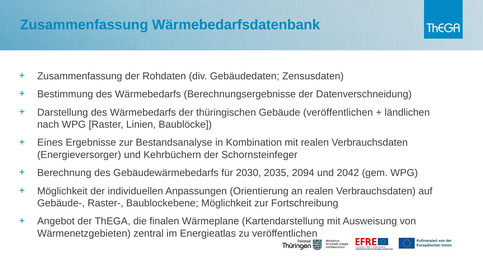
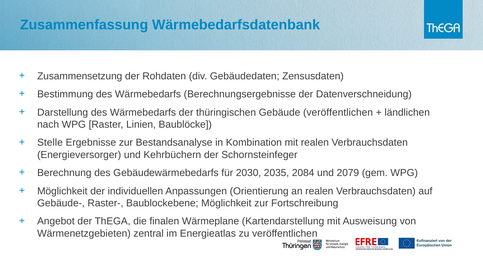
Zusammenfassung at (80, 76): Zusammenfassung -> Zusammensetzung
Eines: Eines -> Stelle
2094: 2094 -> 2084
2042: 2042 -> 2079
